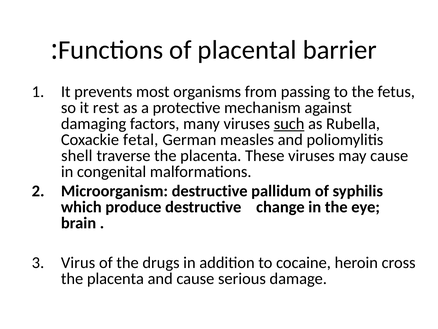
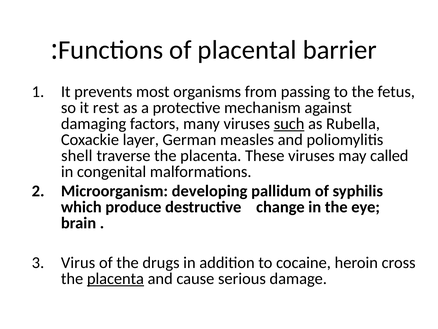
fetal: fetal -> layer
may cause: cause -> called
Microorganism destructive: destructive -> developing
placenta at (115, 278) underline: none -> present
